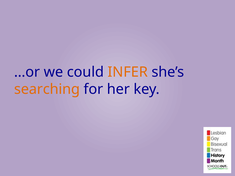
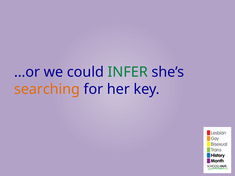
INFER colour: orange -> green
